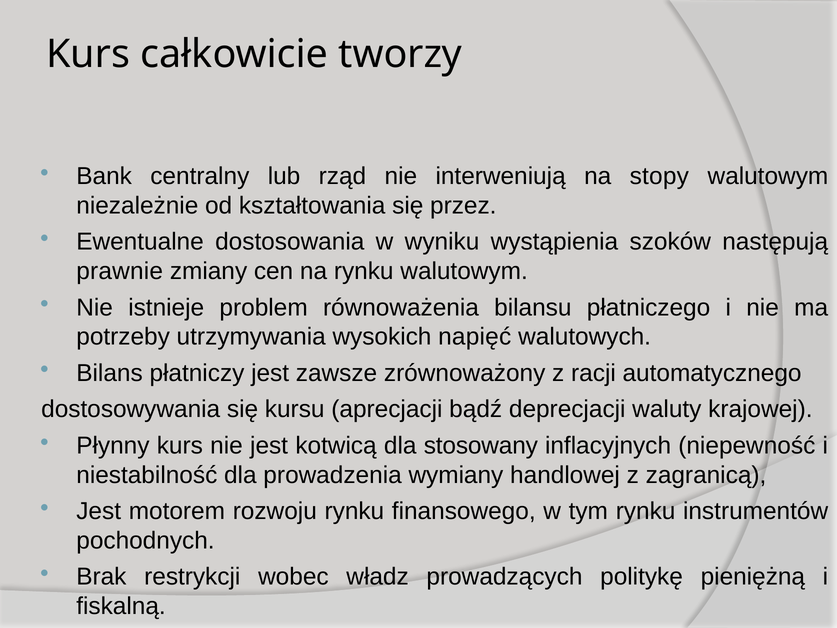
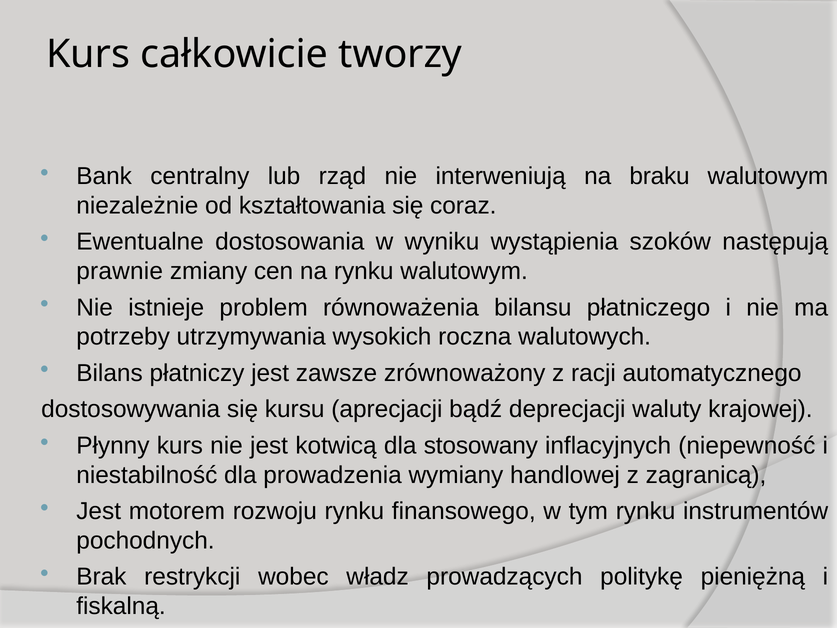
stopy: stopy -> braku
przez: przez -> coraz
napięć: napięć -> roczna
